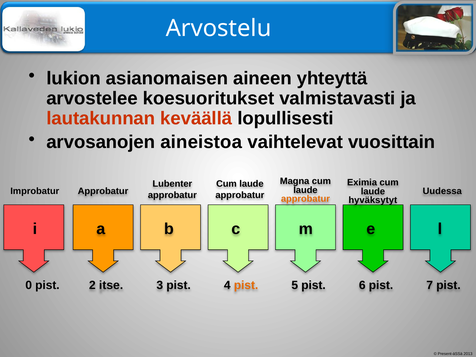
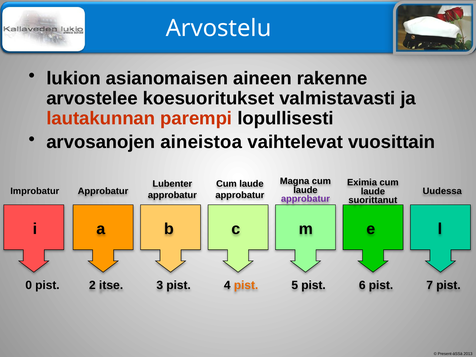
yhteyttä: yhteyttä -> rakenne
keväällä: keväällä -> parempi
approbatur at (305, 199) colour: orange -> purple
hyväksytyt: hyväksytyt -> suorittanut
